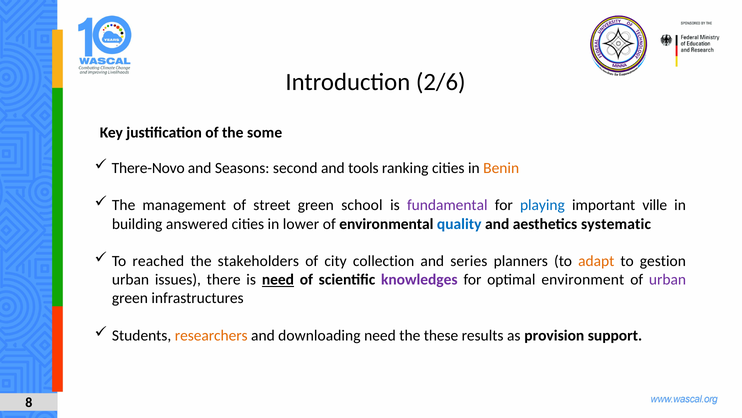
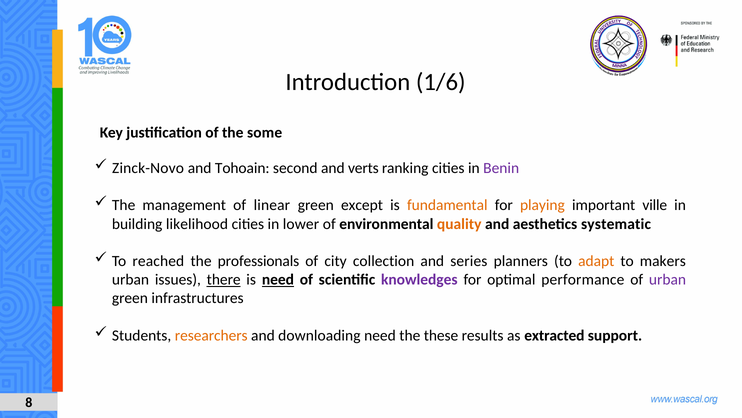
2/6: 2/6 -> 1/6
There-Novo: There-Novo -> Zinck-Novo
Seasons: Seasons -> Tohoain
tools: tools -> verts
Benin colour: orange -> purple
street: street -> linear
school: school -> except
fundamental colour: purple -> orange
playing colour: blue -> orange
answered: answered -> likelihood
quality colour: blue -> orange
stakeholders: stakeholders -> professionals
gestion: gestion -> makers
there underline: none -> present
environment: environment -> performance
provision: provision -> extracted
